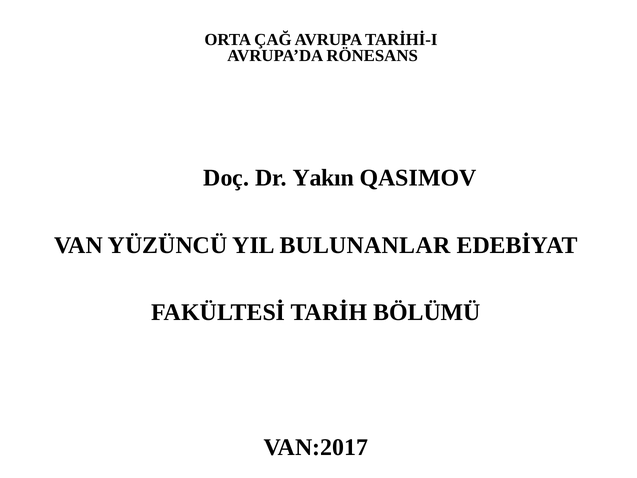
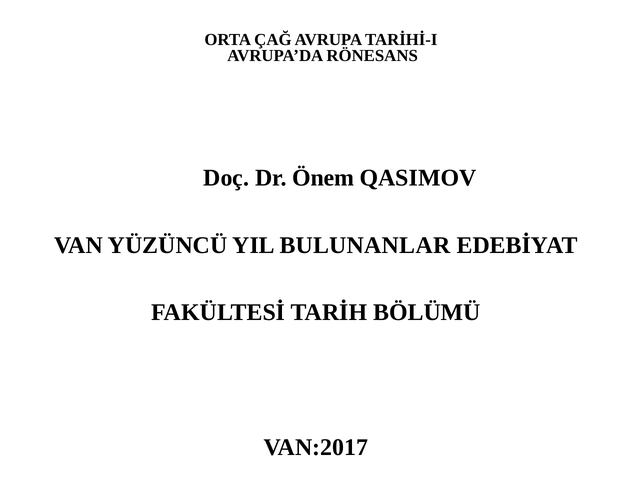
Yakın: Yakın -> Önem
